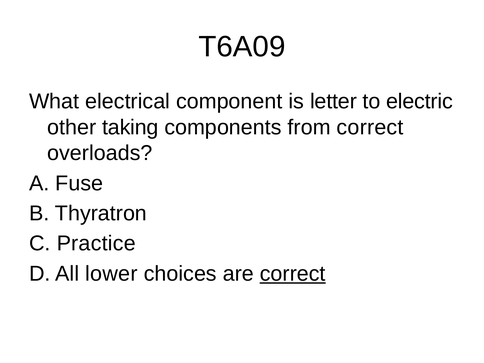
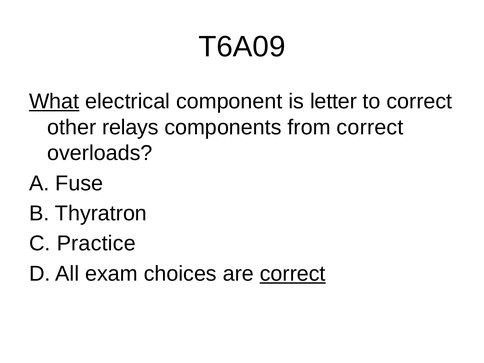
What underline: none -> present
to electric: electric -> correct
taking: taking -> relays
lower: lower -> exam
